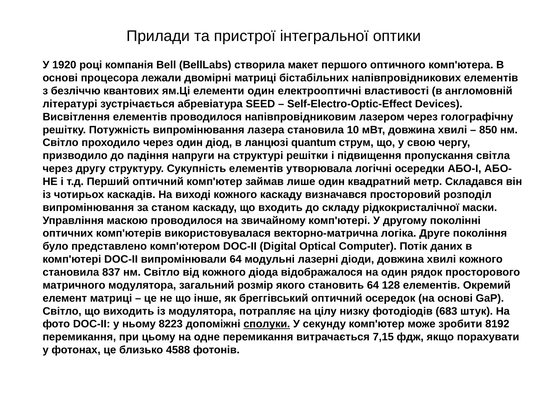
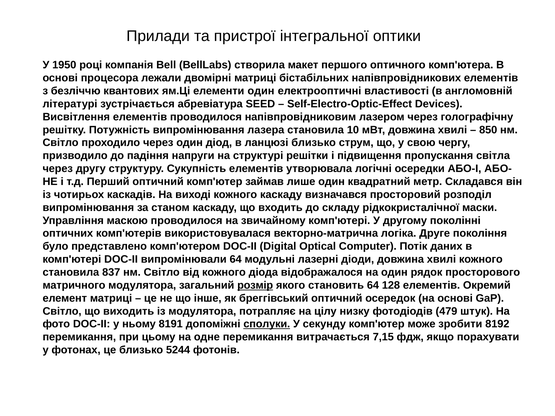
1920: 1920 -> 1950
ланцюзі quantum: quantum -> близько
розмір underline: none -> present
683: 683 -> 479
8223: 8223 -> 8191
4588: 4588 -> 5244
